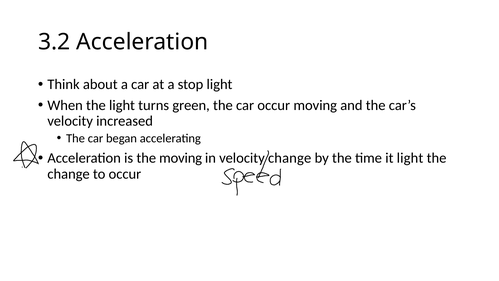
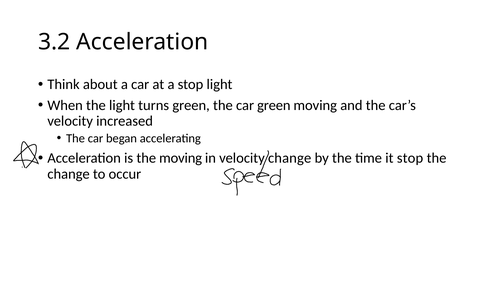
car occur: occur -> green
it light: light -> stop
